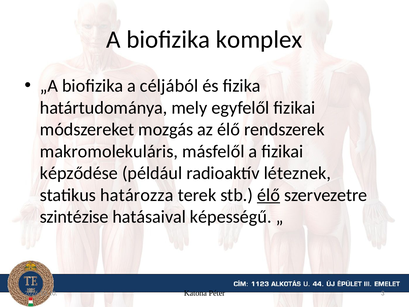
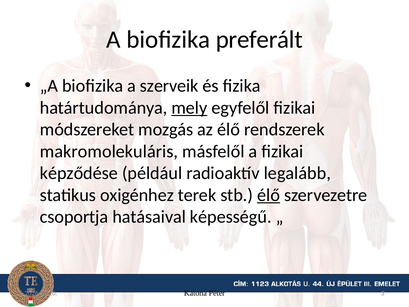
komplex: komplex -> preferált
céljából: céljából -> szerveik
mely underline: none -> present
léteznek: léteznek -> legalább
határozza: határozza -> oxigénhez
szintézise: szintézise -> csoportja
